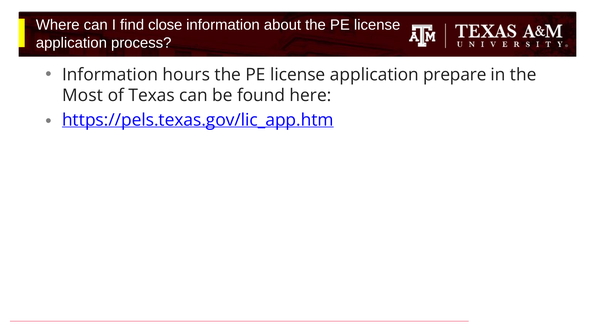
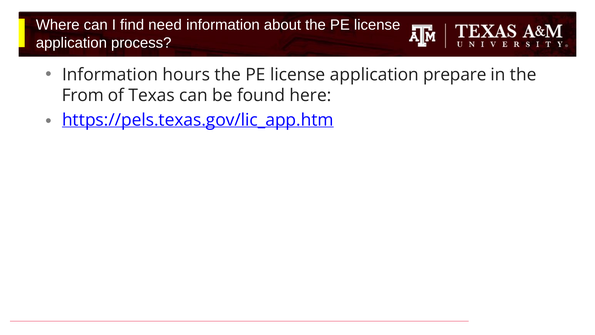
close: close -> need
Most: Most -> From
